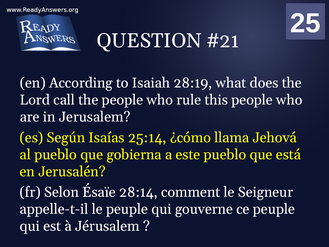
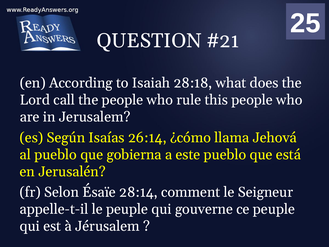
28:19: 28:19 -> 28:18
25:14: 25:14 -> 26:14
